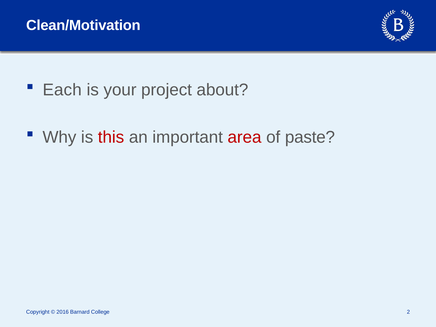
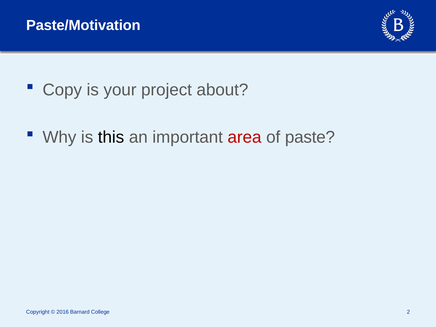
Clean/Motivation: Clean/Motivation -> Paste/Motivation
Each: Each -> Copy
this colour: red -> black
